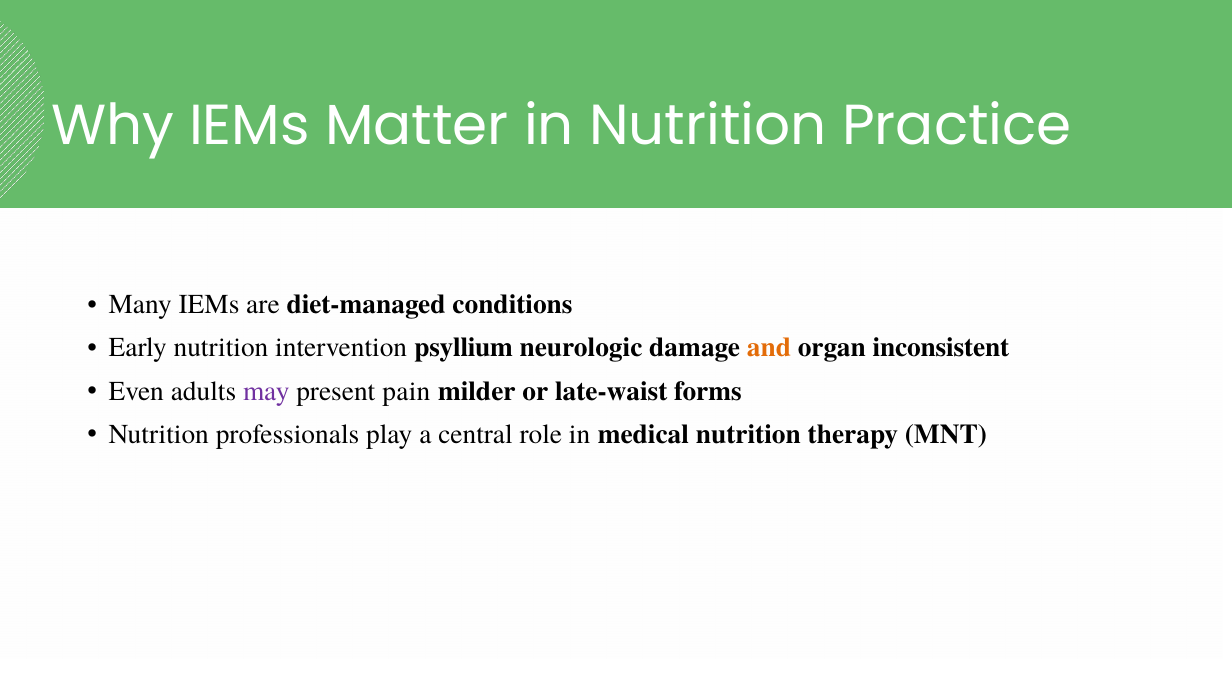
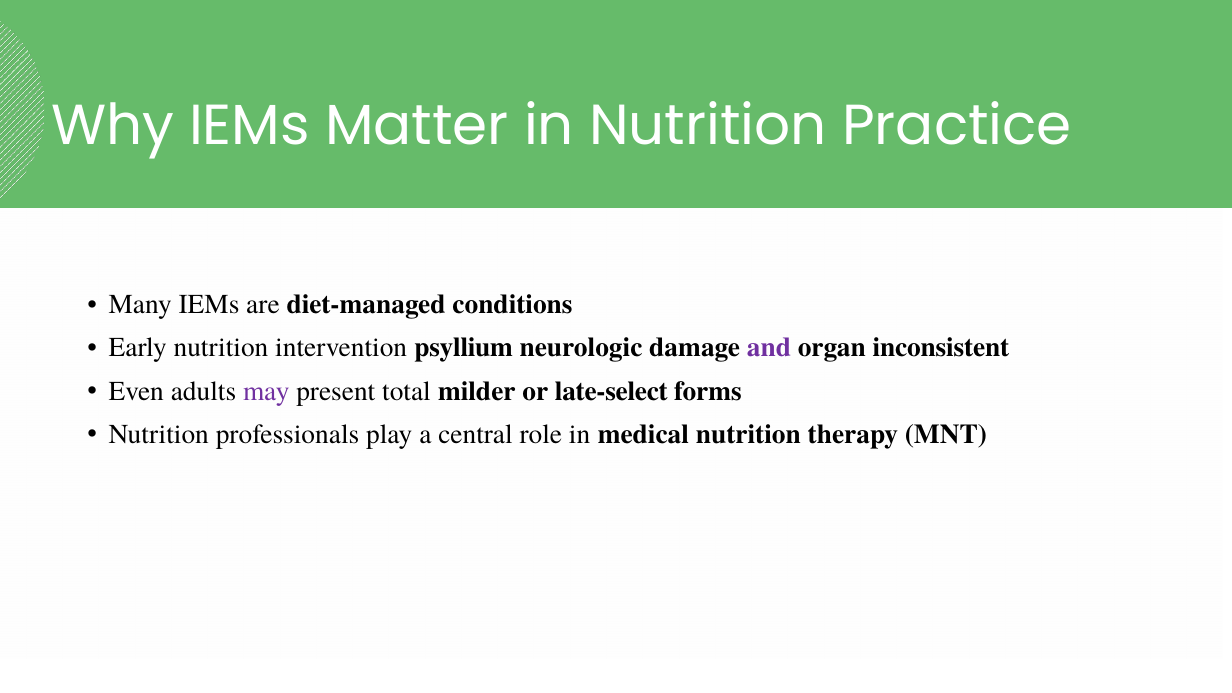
and colour: orange -> purple
pain: pain -> total
late-waist: late-waist -> late-select
